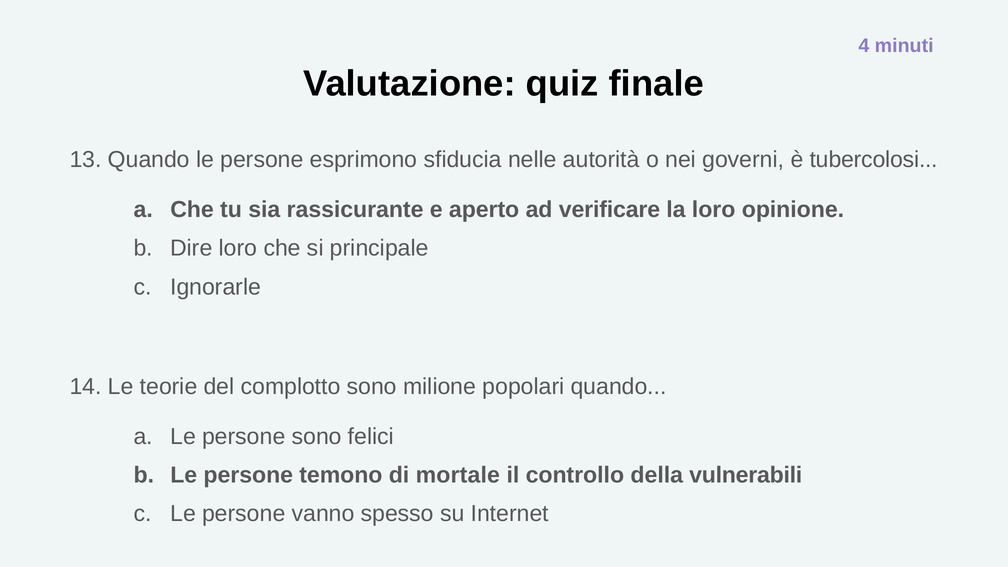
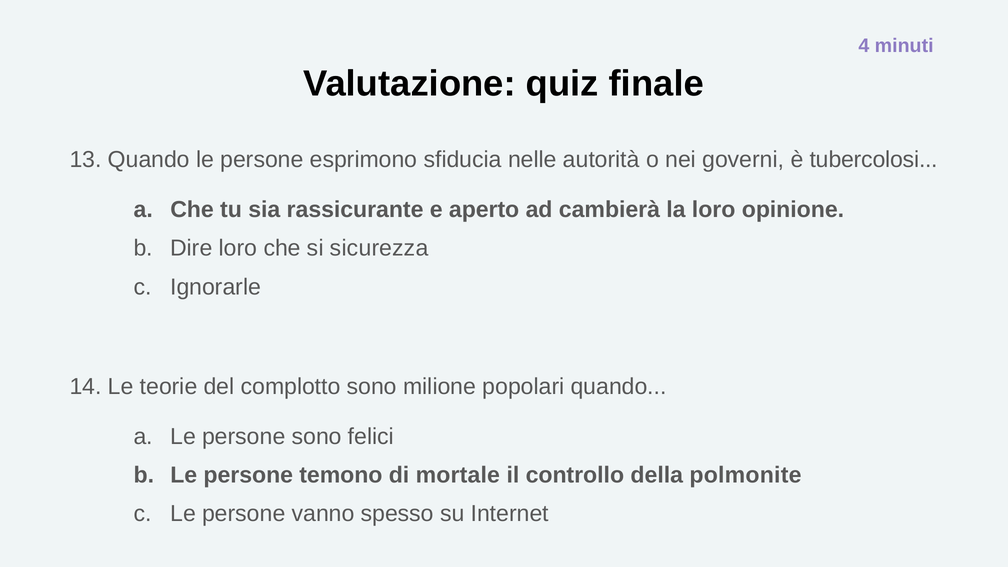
verificare: verificare -> cambierà
principale: principale -> sicurezza
vulnerabili: vulnerabili -> polmonite
